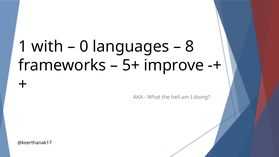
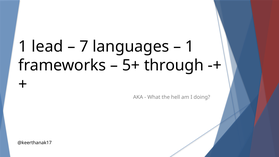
with: with -> lead
0: 0 -> 7
8 at (190, 47): 8 -> 1
improve: improve -> through
